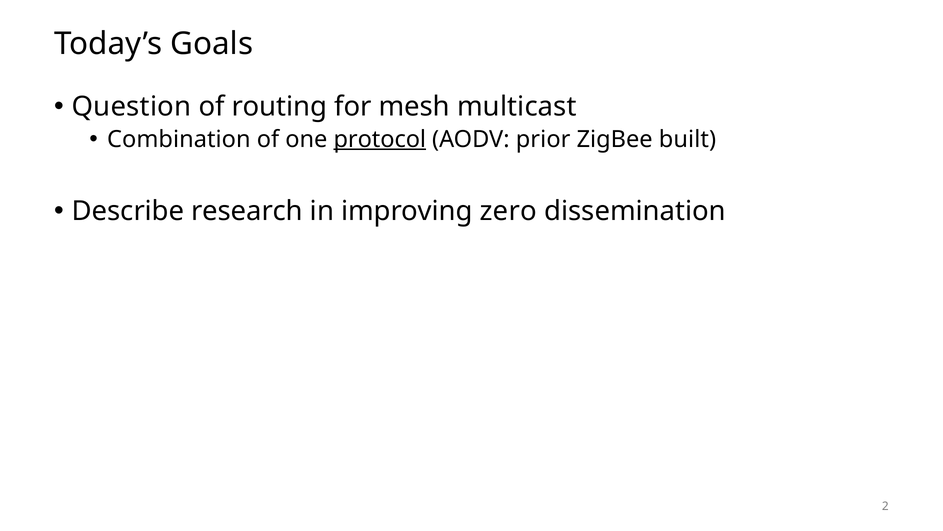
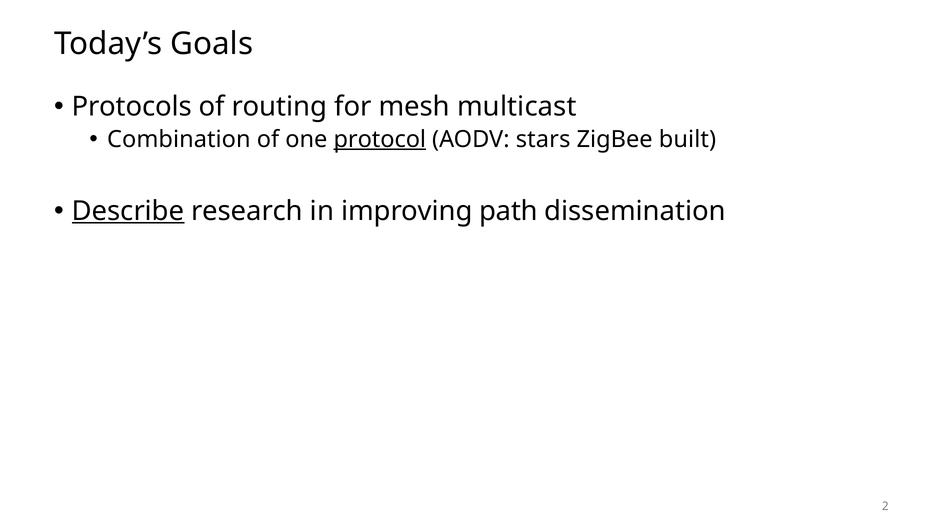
Question: Question -> Protocols
prior: prior -> stars
Describe underline: none -> present
zero: zero -> path
